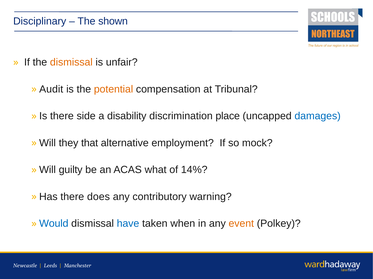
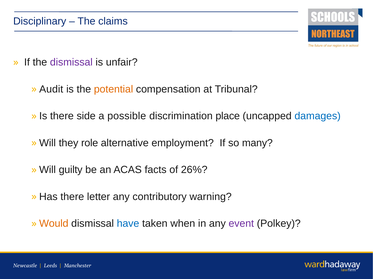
shown: shown -> claims
dismissal at (71, 62) colour: orange -> purple
disability: disability -> possible
that: that -> role
mock: mock -> many
what: what -> facts
14%: 14% -> 26%
does: does -> letter
Would colour: blue -> orange
event colour: orange -> purple
